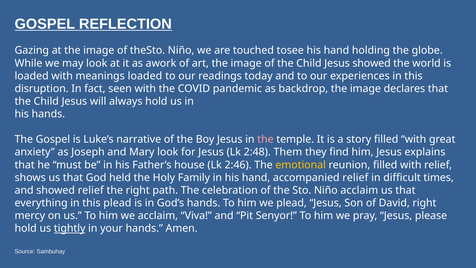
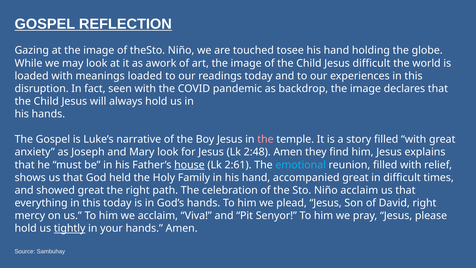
Jesus showed: showed -> difficult
2:48 Them: Them -> Amen
house underline: none -> present
2:46: 2:46 -> 2:61
emotional colour: yellow -> light blue
accompanied relief: relief -> great
showed relief: relief -> great
this plead: plead -> today
